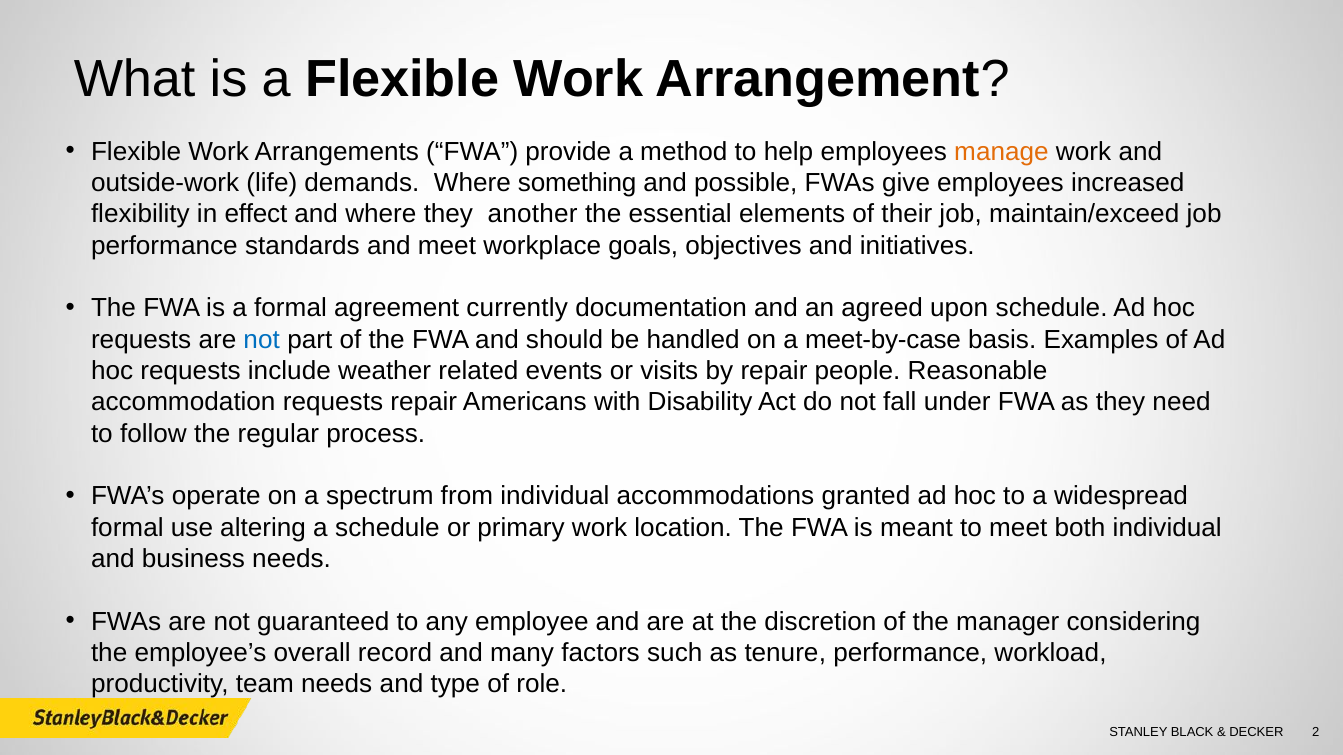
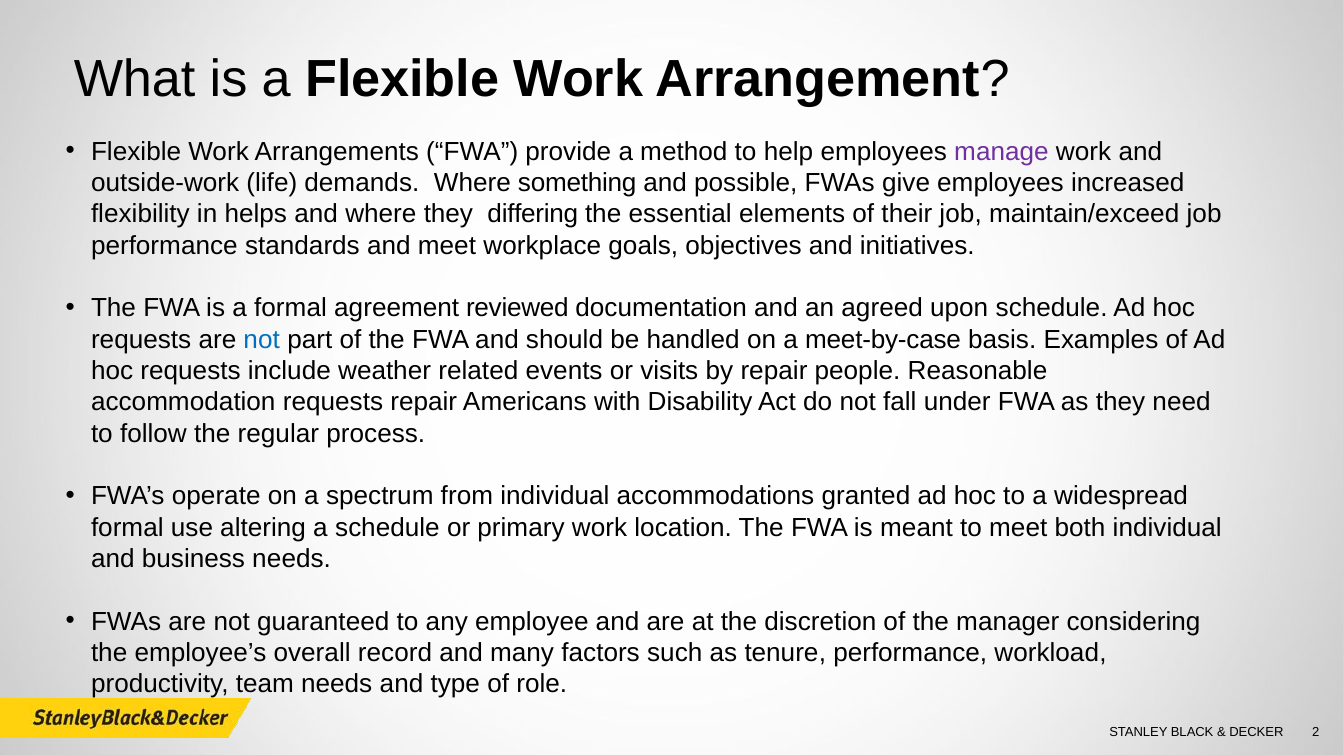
manage colour: orange -> purple
effect: effect -> helps
another: another -> differing
currently: currently -> reviewed
